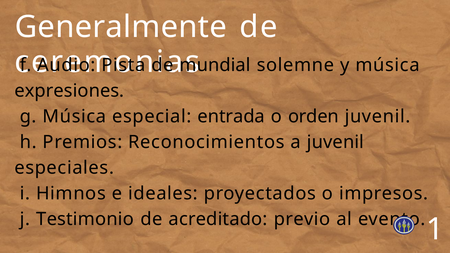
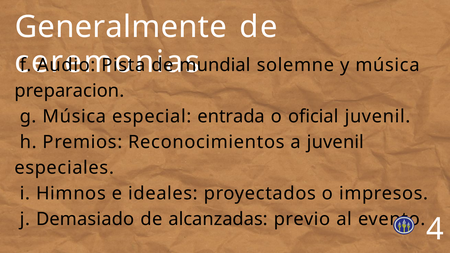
expresiones: expresiones -> preparacion
orden: orden -> oficial
Testimonio: Testimonio -> Demasiado
acreditado: acreditado -> alcanzadas
1: 1 -> 4
